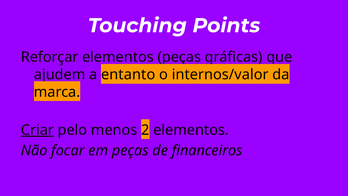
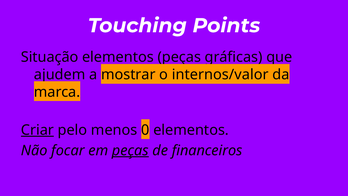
Reforçar: Reforçar -> Situação
entanto: entanto -> mostrar
2: 2 -> 0
peças at (130, 150) underline: none -> present
